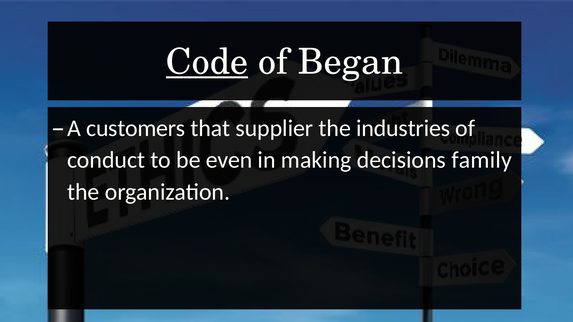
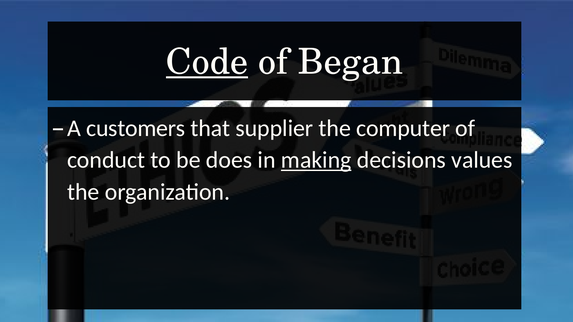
industries: industries -> computer
even: even -> does
making underline: none -> present
family: family -> values
